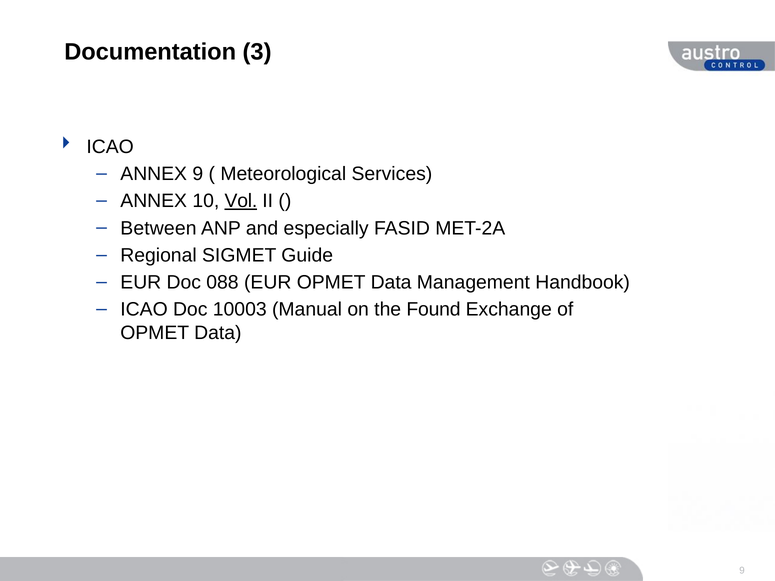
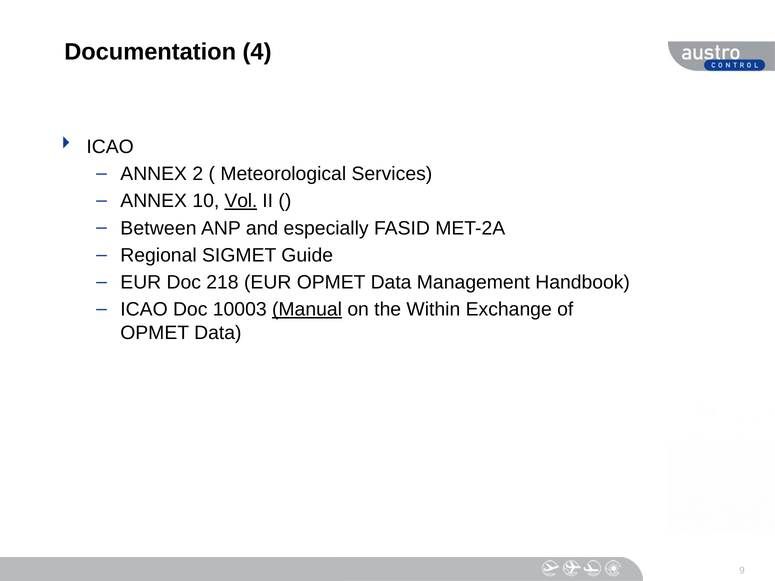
3: 3 -> 4
ANNEX 9: 9 -> 2
088: 088 -> 218
Manual underline: none -> present
Found: Found -> Within
